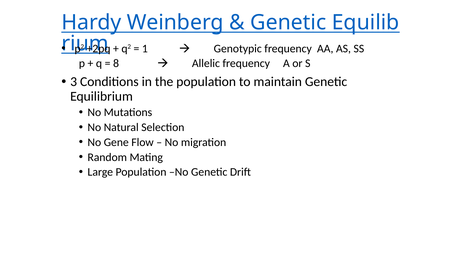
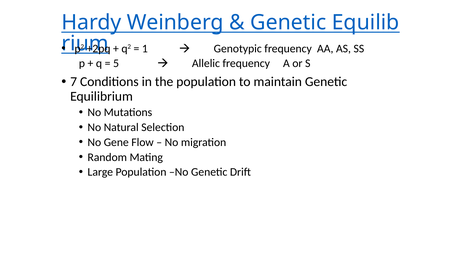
8: 8 -> 5
3: 3 -> 7
